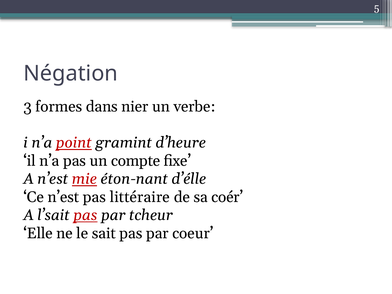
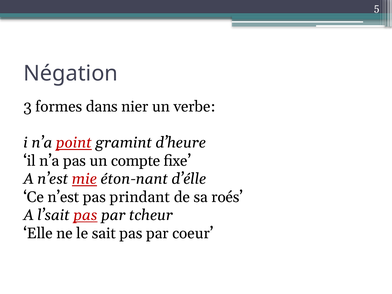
littéraire: littéraire -> prindant
coér: coér -> roés
